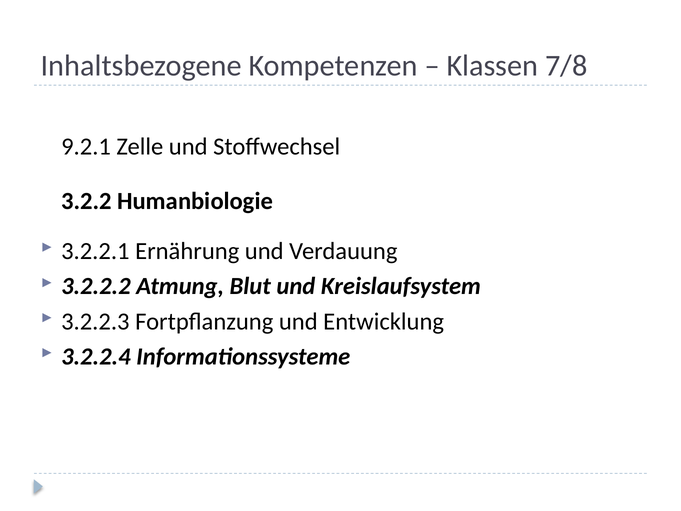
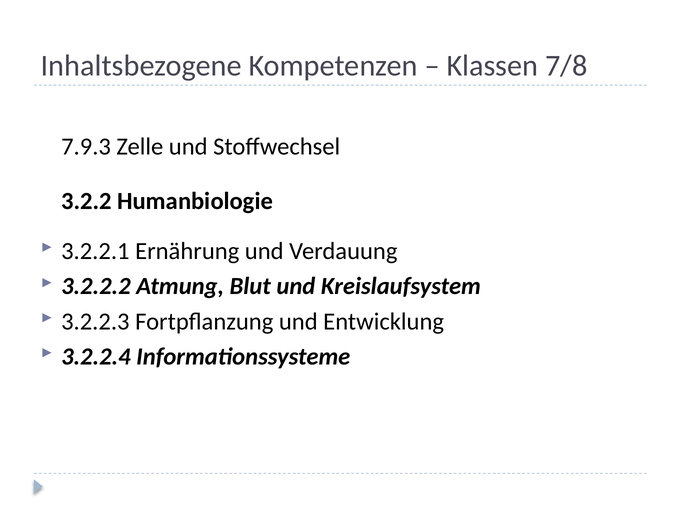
9.2.1: 9.2.1 -> 7.9.3
